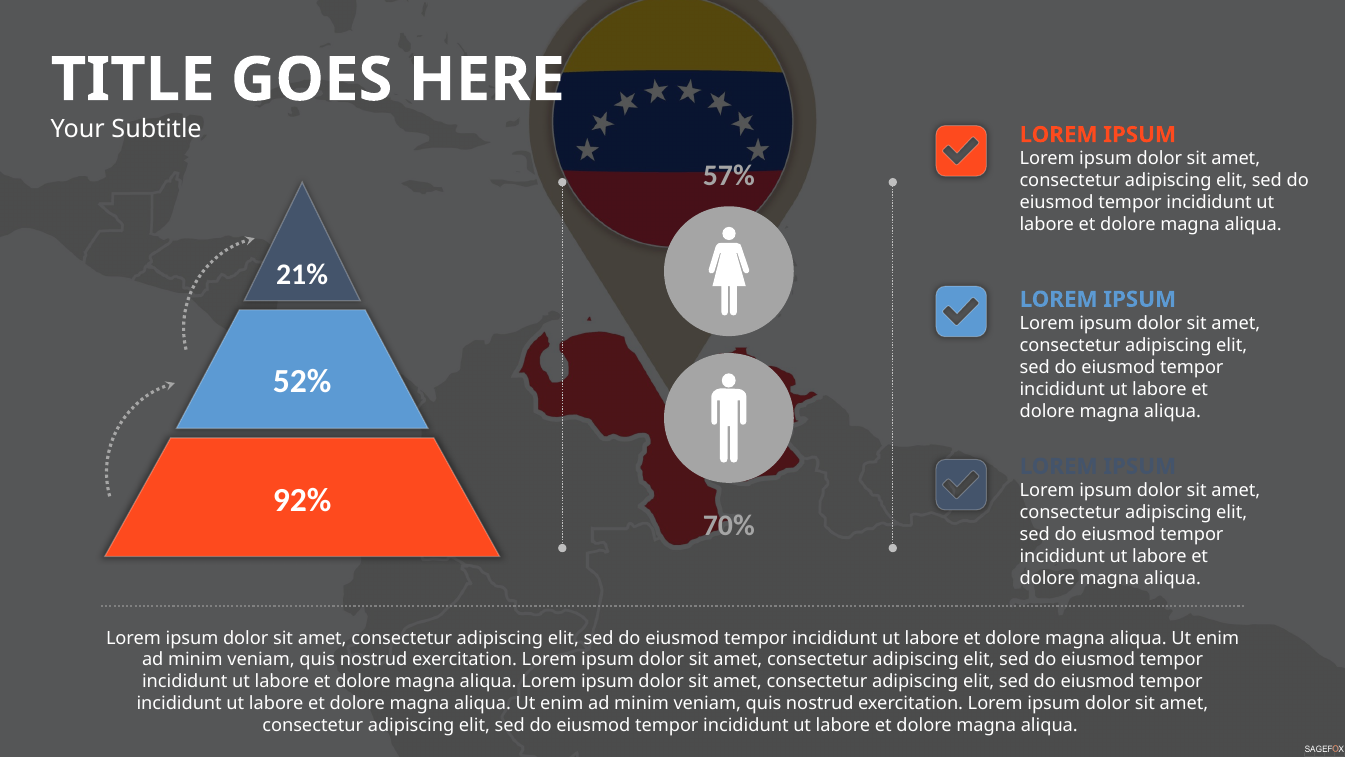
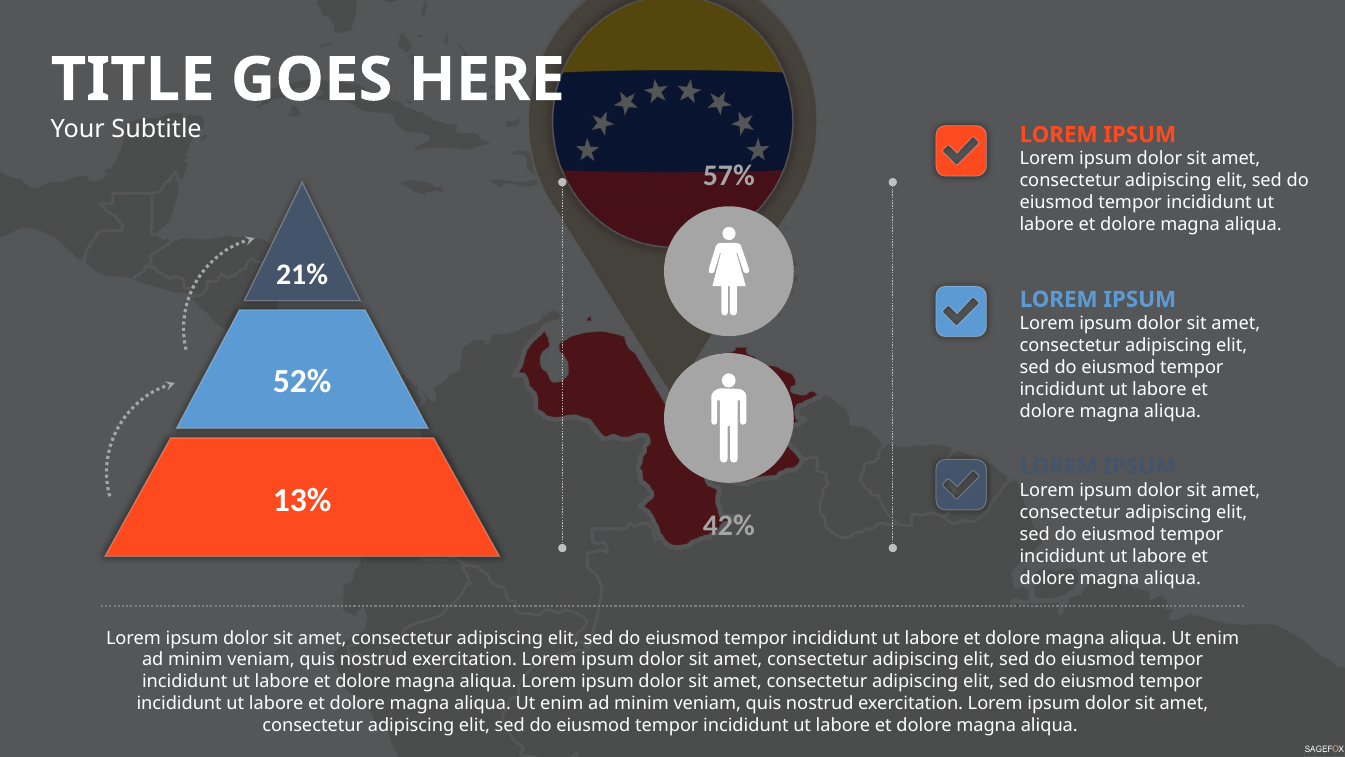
92%: 92% -> 13%
70%: 70% -> 42%
